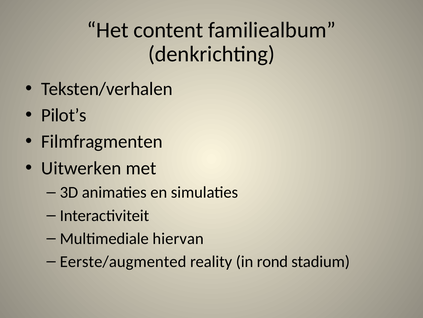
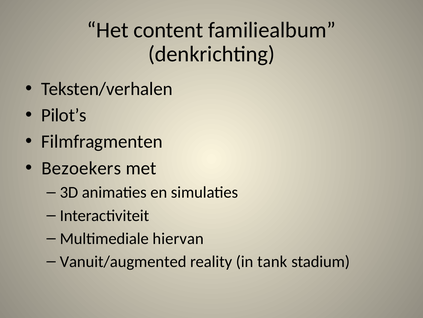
Uitwerken: Uitwerken -> Bezoekers
Eerste/augmented: Eerste/augmented -> Vanuit/augmented
rond: rond -> tank
